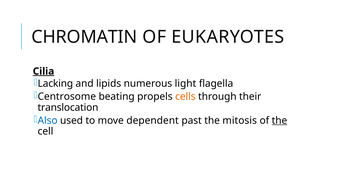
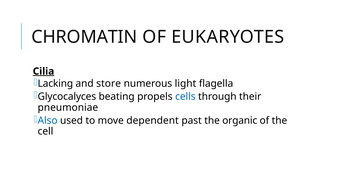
lipids: lipids -> store
Centrosome: Centrosome -> Glycocalyces
cells colour: orange -> blue
translocation: translocation -> pneumoniae
mitosis: mitosis -> organic
the at (279, 120) underline: present -> none
